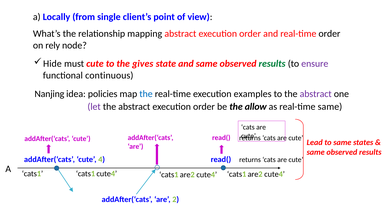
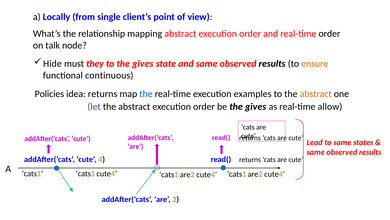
rely: rely -> talk
must cute: cute -> they
results at (272, 64) colour: green -> black
ensure colour: purple -> orange
Nanjing: Nanjing -> Policies
idea policies: policies -> returns
abstract at (316, 94) colour: purple -> orange
be the allow: allow -> gives
real-time same: same -> allow
